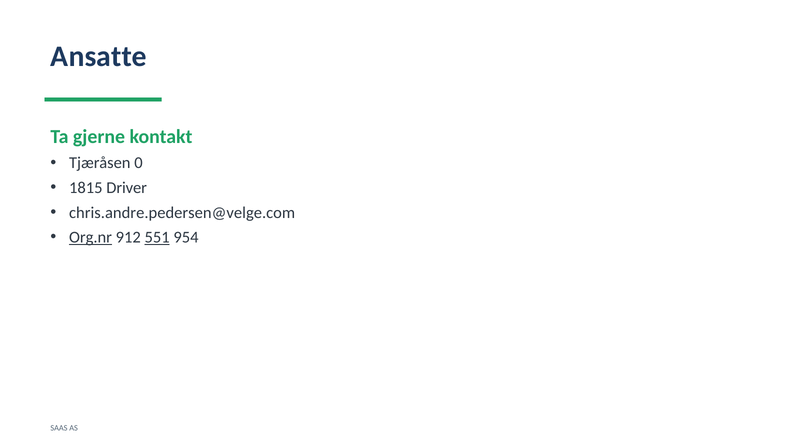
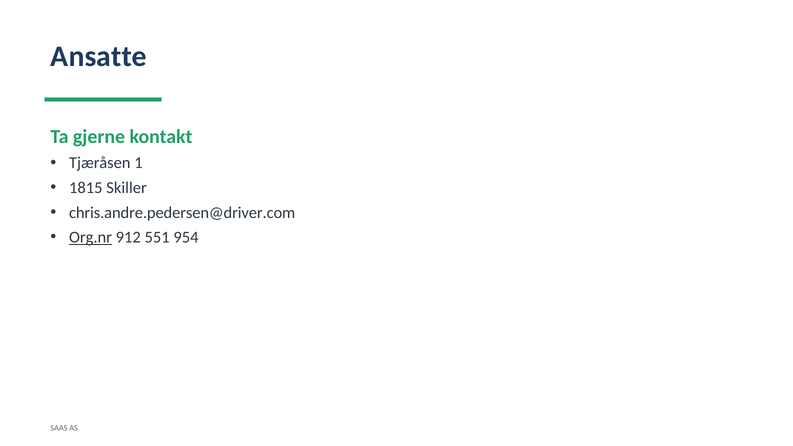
0: 0 -> 1
Driver: Driver -> Skiller
chris.andre.pedersen@velge.com: chris.andre.pedersen@velge.com -> chris.andre.pedersen@driver.com
551 underline: present -> none
